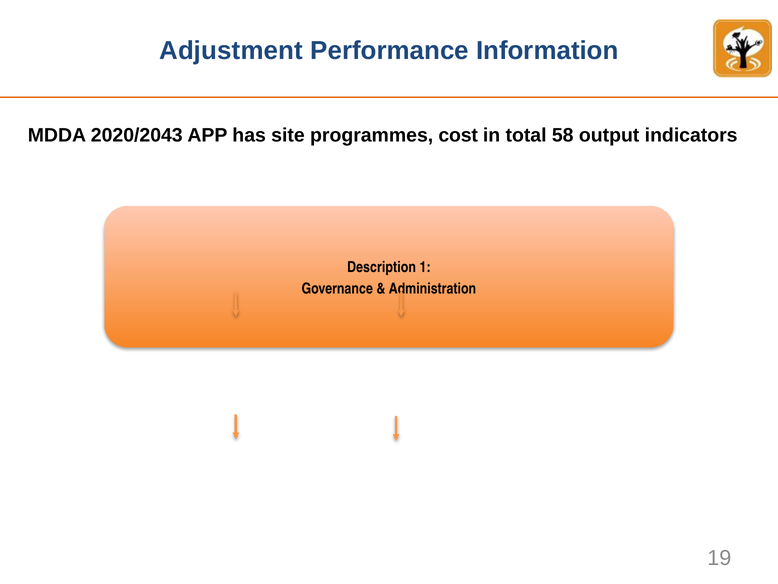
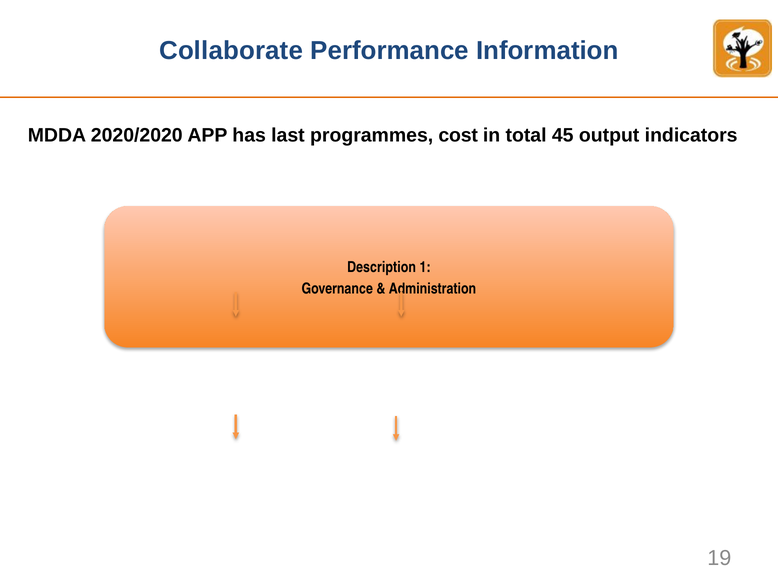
Adjustment: Adjustment -> Collaborate
2020/2043: 2020/2043 -> 2020/2020
site: site -> last
58: 58 -> 45
